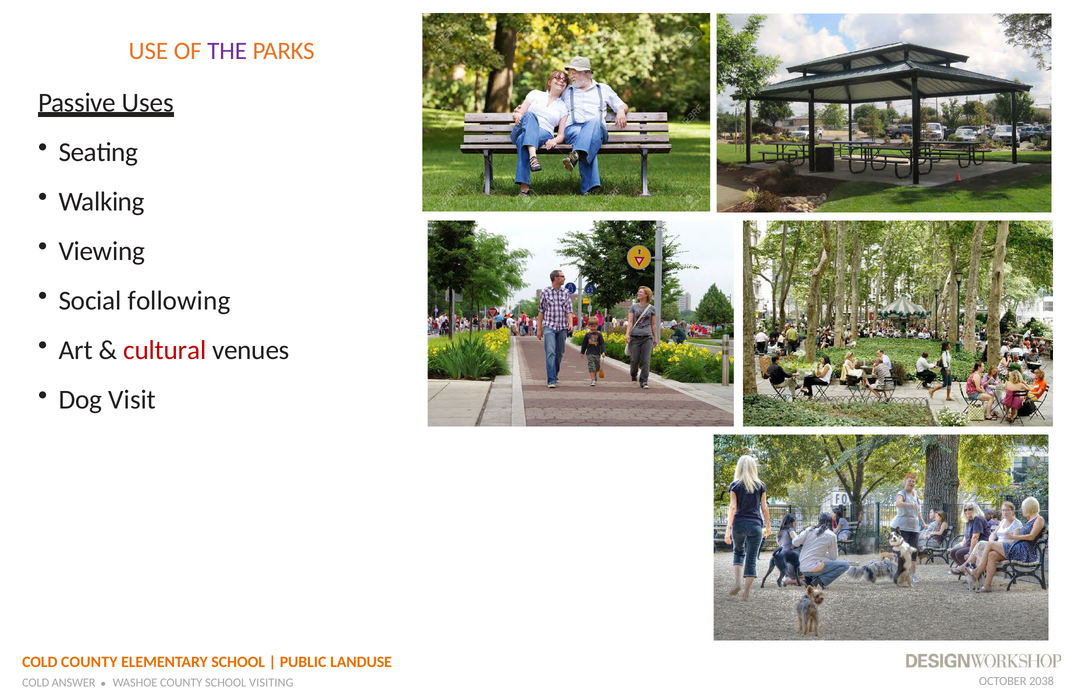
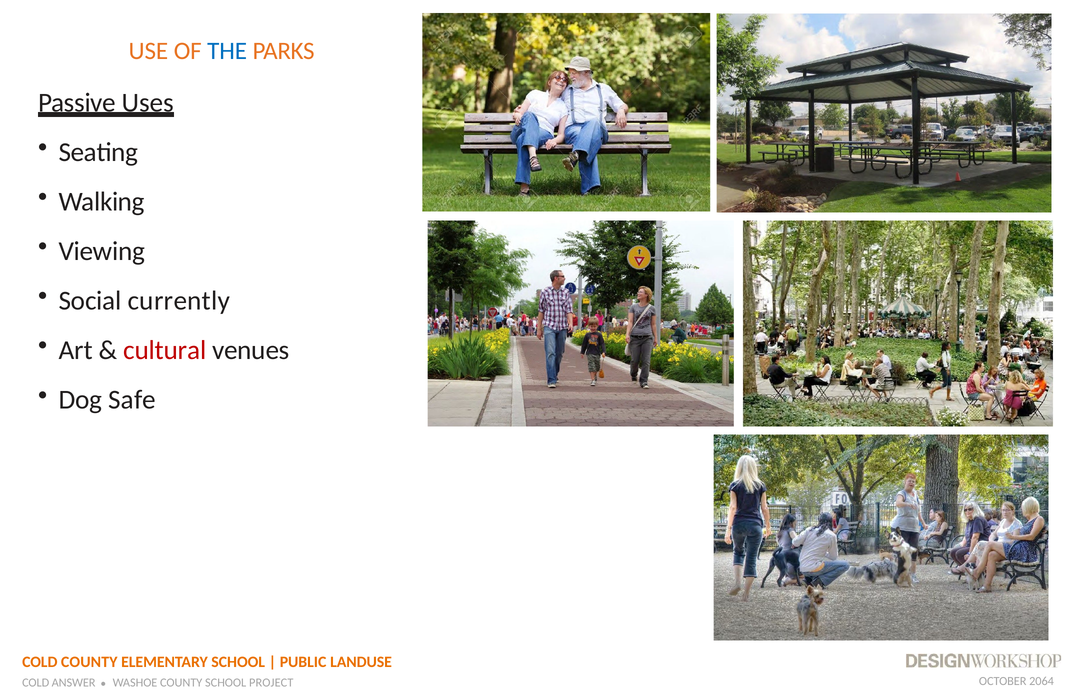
THE colour: purple -> blue
following: following -> currently
Visit: Visit -> Safe
2038: 2038 -> 2064
VISITING: VISITING -> PROJECT
